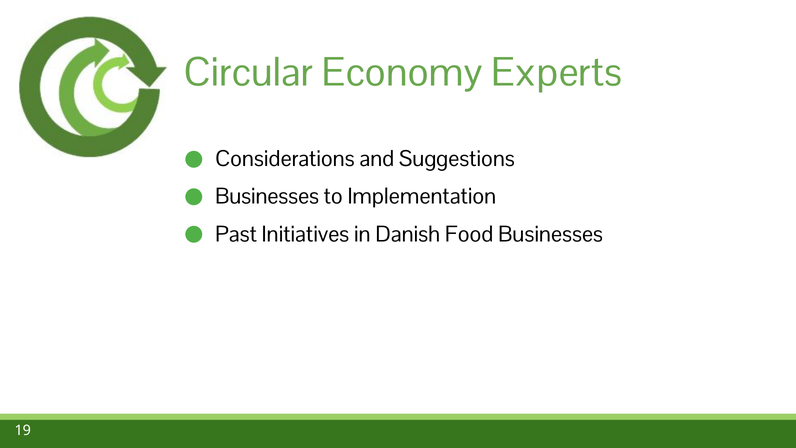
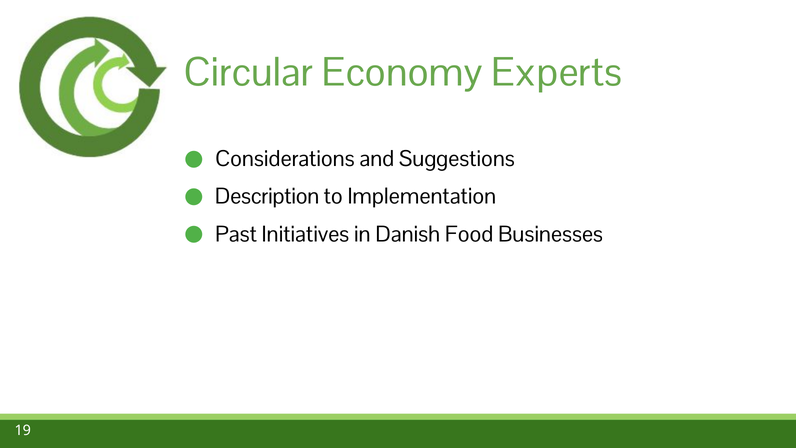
Businesses at (267, 197): Businesses -> Description
